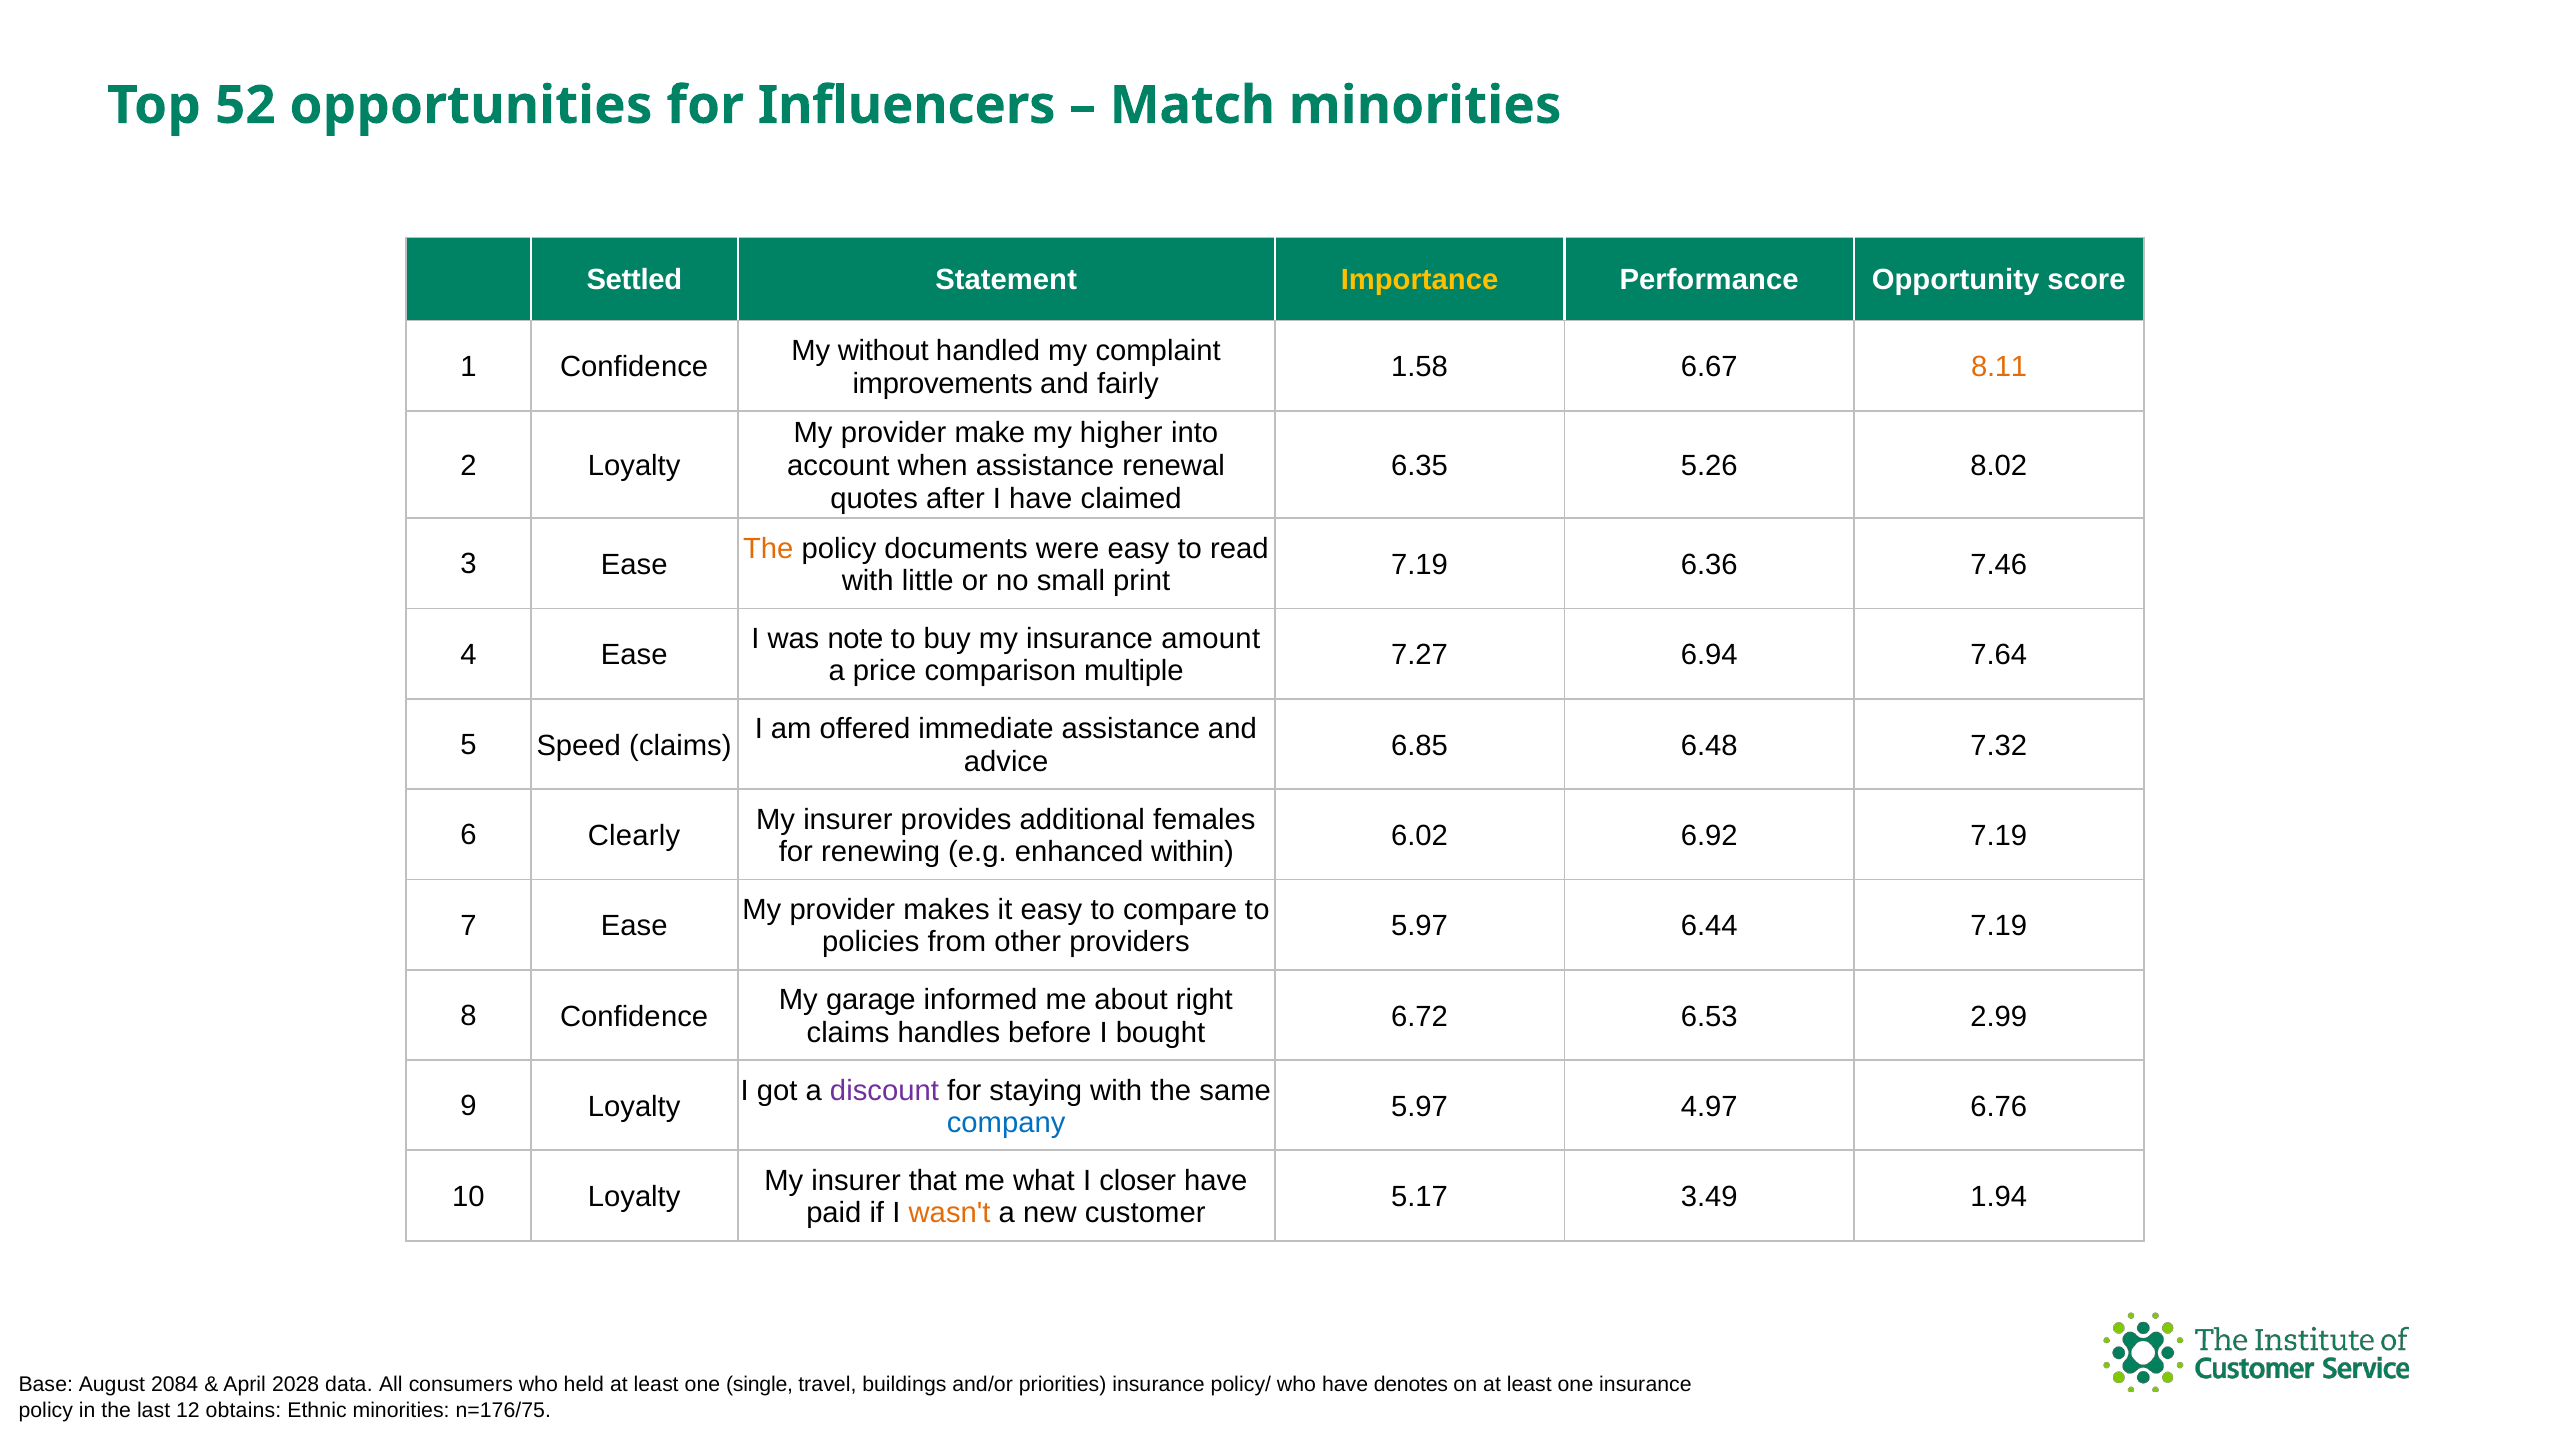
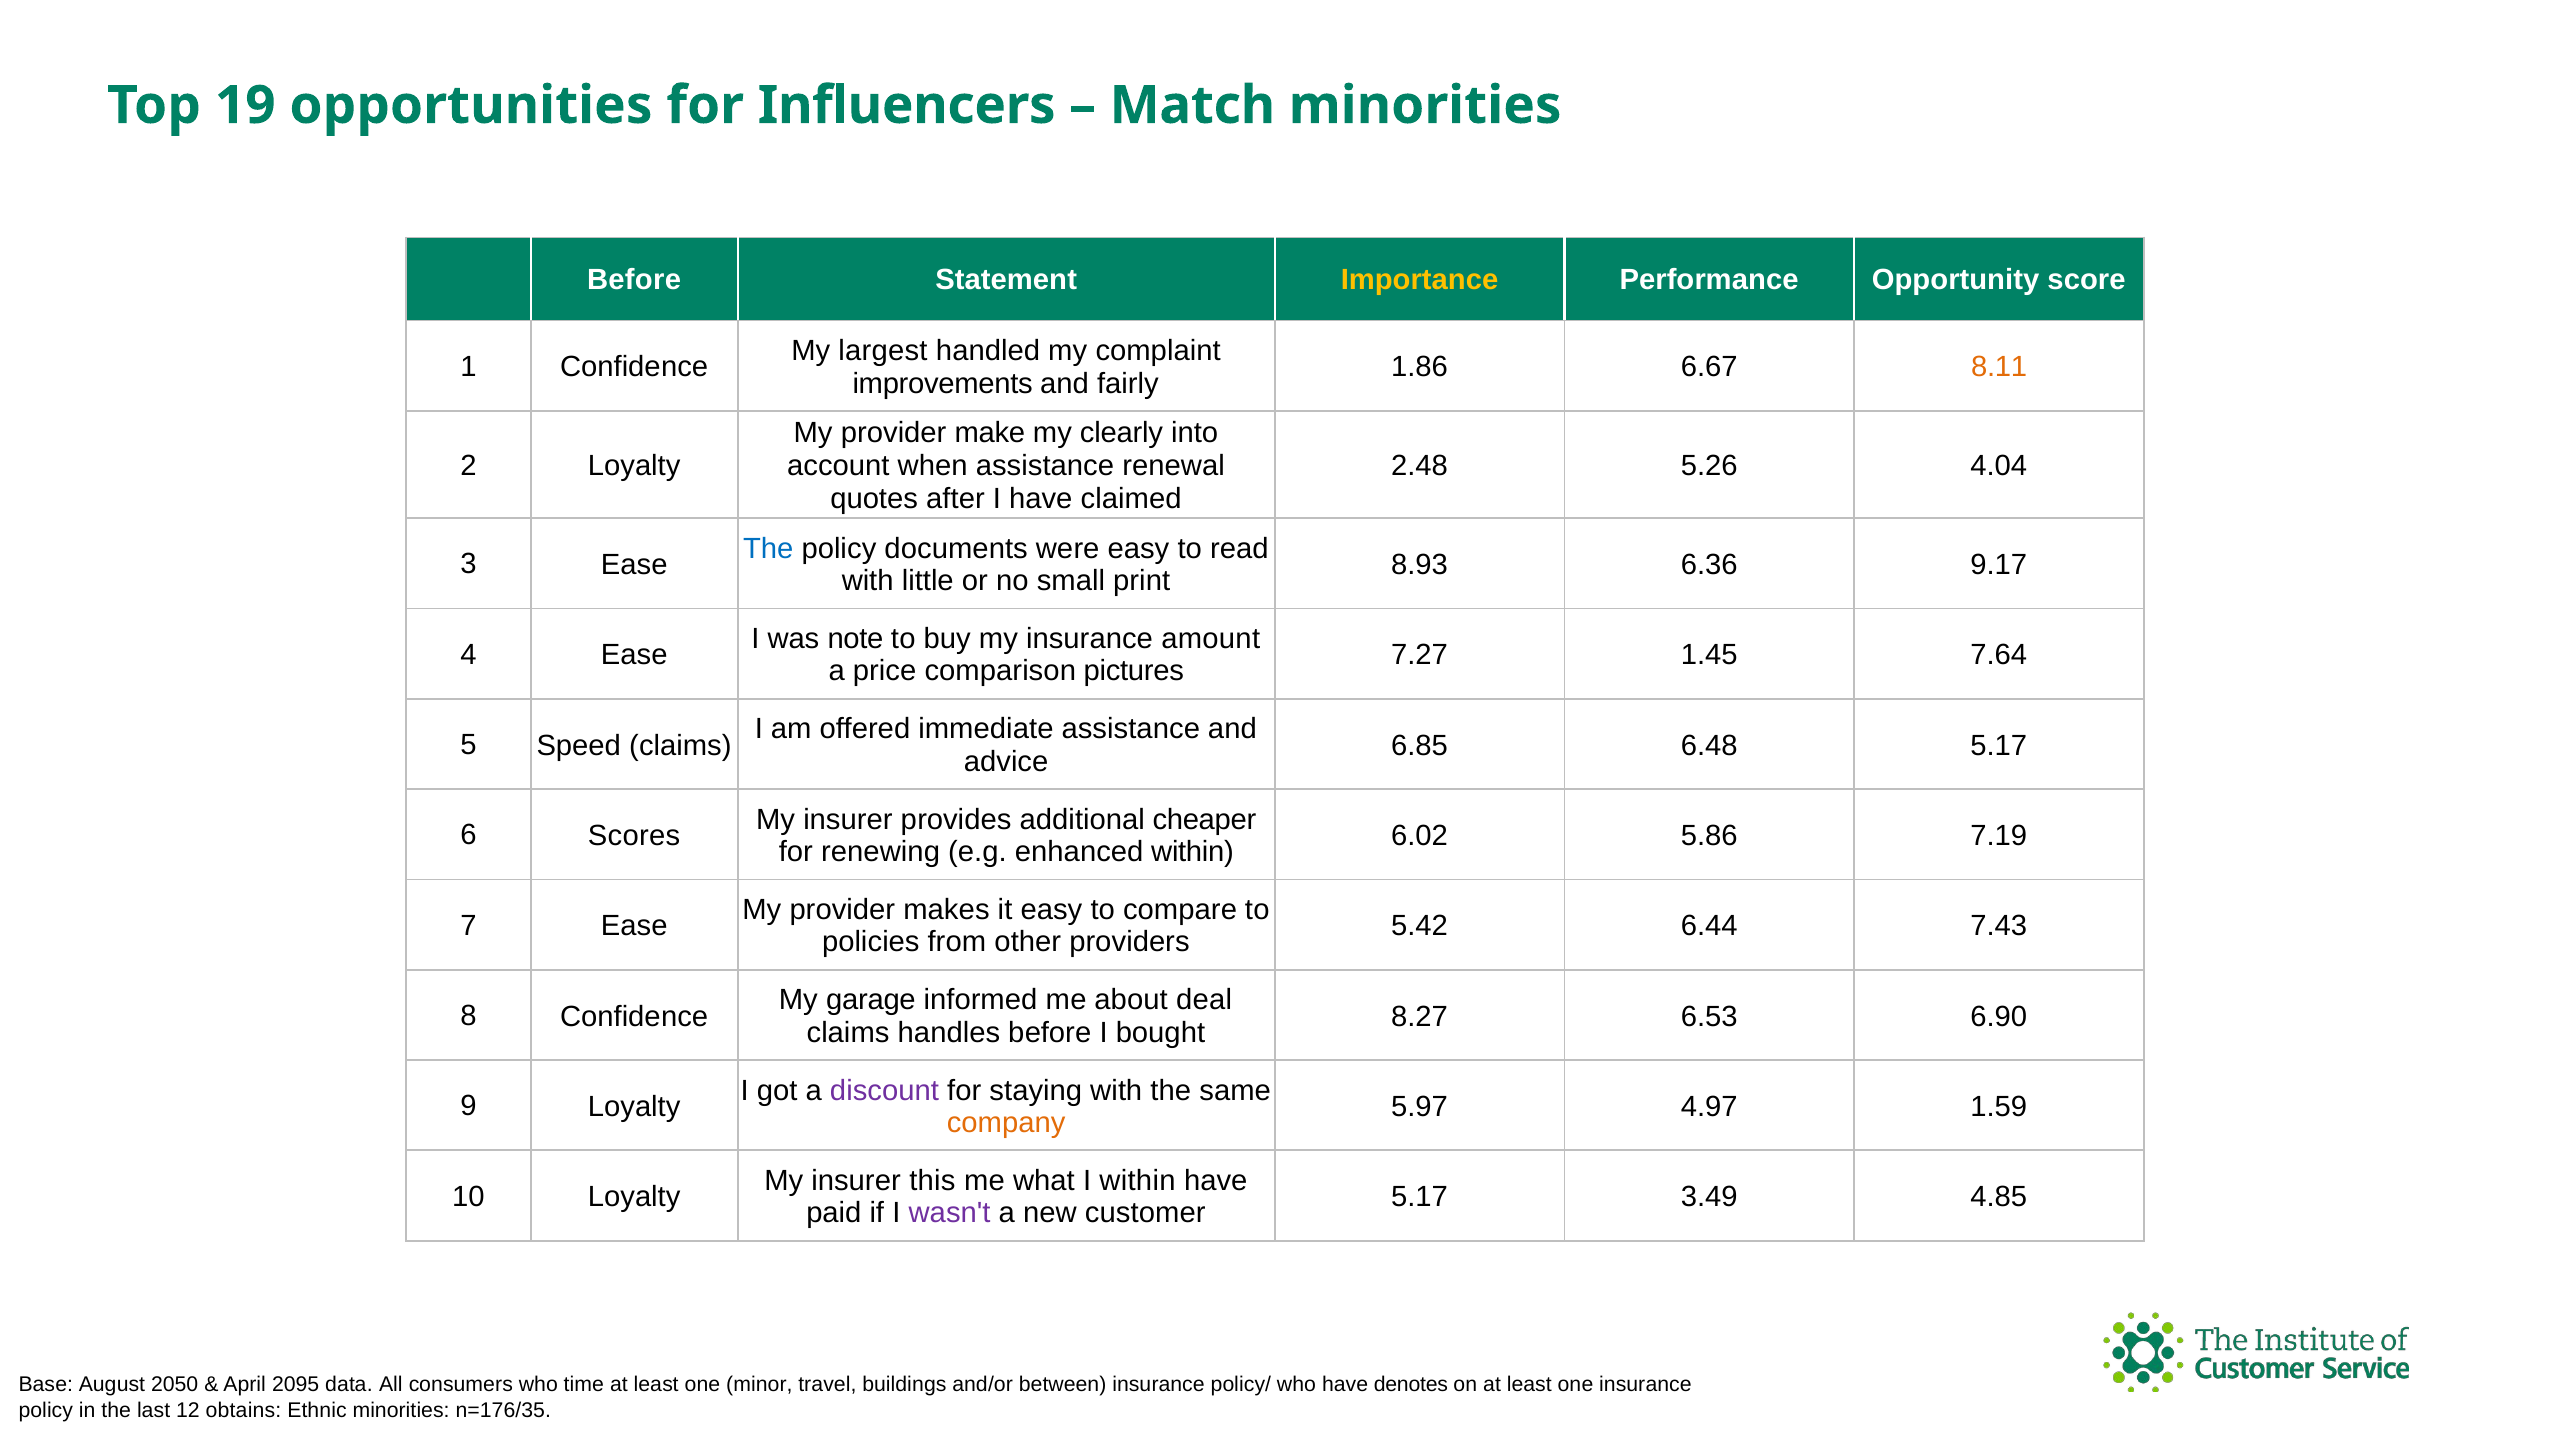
52: 52 -> 19
Settled at (634, 280): Settled -> Before
without: without -> largest
1.58: 1.58 -> 1.86
higher: higher -> clearly
6.35: 6.35 -> 2.48
8.02: 8.02 -> 4.04
The at (768, 549) colour: orange -> blue
7.19 at (1420, 565): 7.19 -> 8.93
7.46: 7.46 -> 9.17
6.94: 6.94 -> 1.45
multiple: multiple -> pictures
6.48 7.32: 7.32 -> 5.17
females: females -> cheaper
Clearly: Clearly -> Scores
6.92: 6.92 -> 5.86
5.97 at (1420, 926): 5.97 -> 5.42
6.44 7.19: 7.19 -> 7.43
right: right -> deal
6.72: 6.72 -> 8.27
2.99: 2.99 -> 6.90
6.76: 6.76 -> 1.59
company colour: blue -> orange
that: that -> this
I closer: closer -> within
1.94: 1.94 -> 4.85
wasn't colour: orange -> purple
2084: 2084 -> 2050
2028: 2028 -> 2095
held: held -> time
single: single -> minor
priorities: priorities -> between
n=176/75: n=176/75 -> n=176/35
